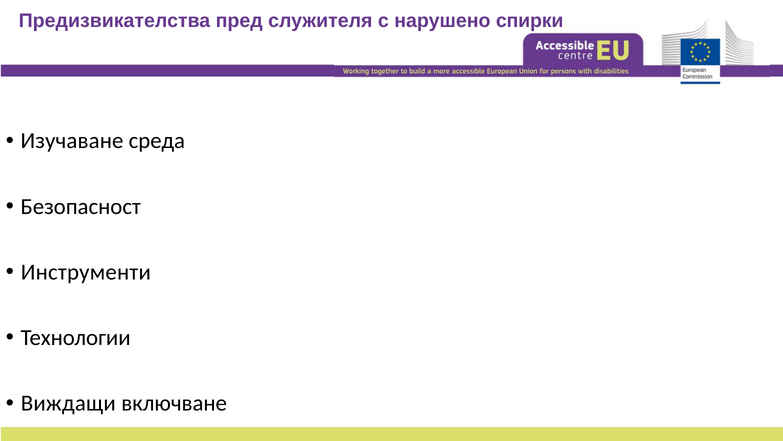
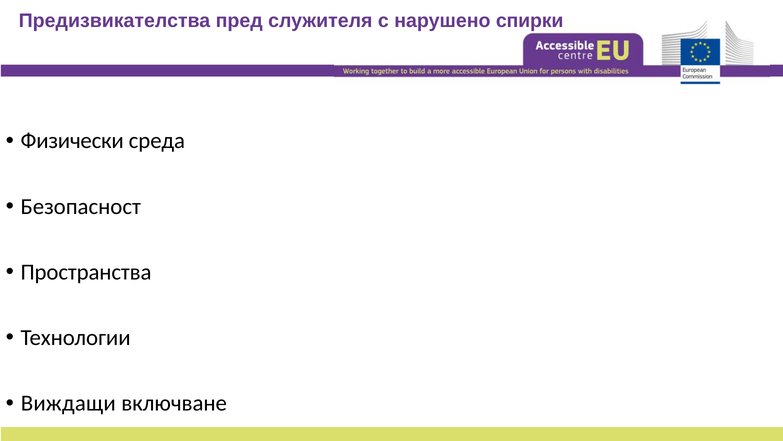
Изучаване: Изучаване -> Физически
Инструменти: Инструменти -> Пространства
